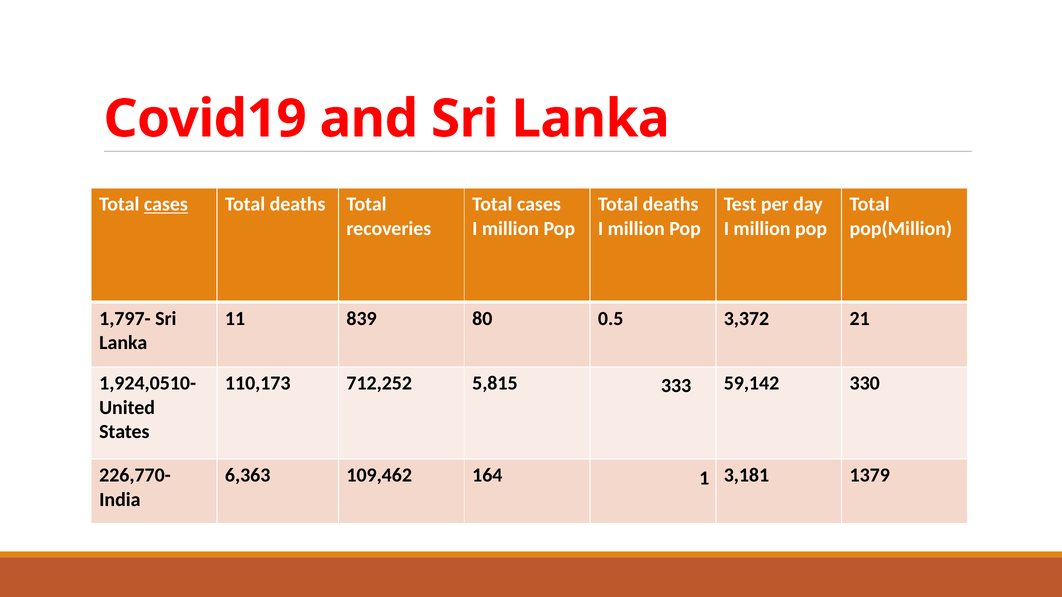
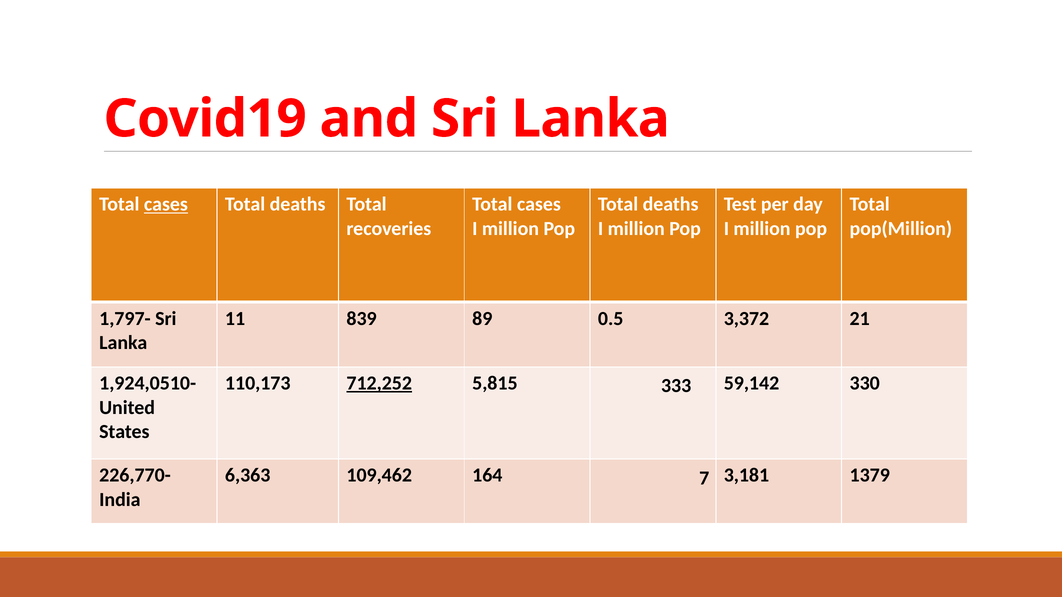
80: 80 -> 89
712,252 underline: none -> present
1: 1 -> 7
